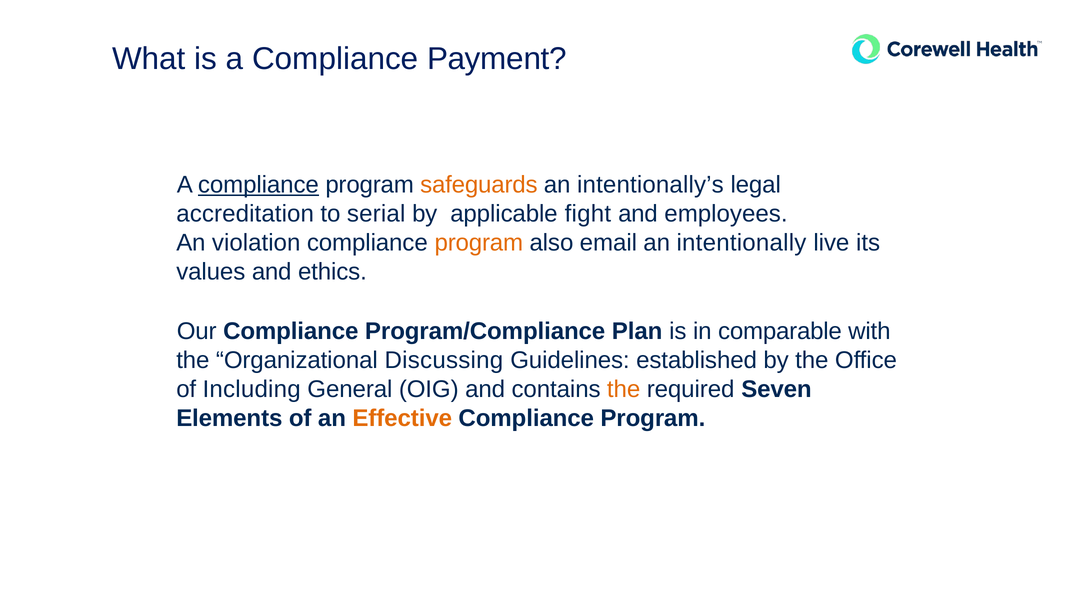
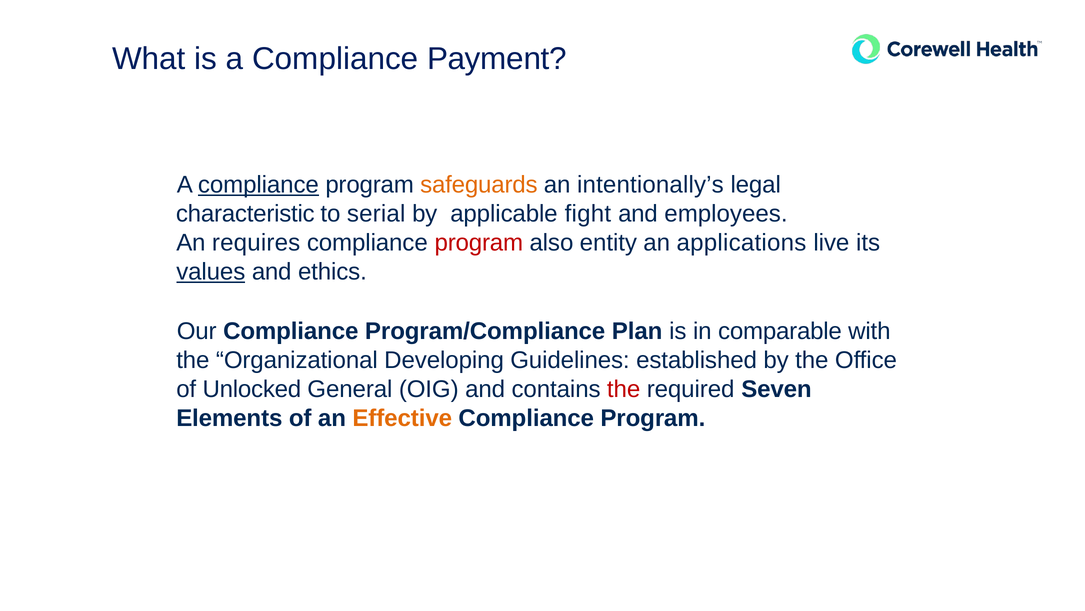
accreditation: accreditation -> characteristic
violation: violation -> requires
program at (479, 243) colour: orange -> red
email: email -> entity
intentionally: intentionally -> applications
values underline: none -> present
Discussing: Discussing -> Developing
Including: Including -> Unlocked
the at (624, 389) colour: orange -> red
